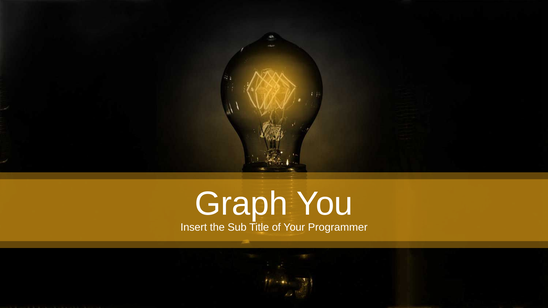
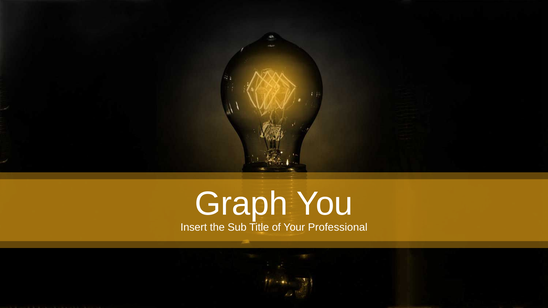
Programmer: Programmer -> Professional
